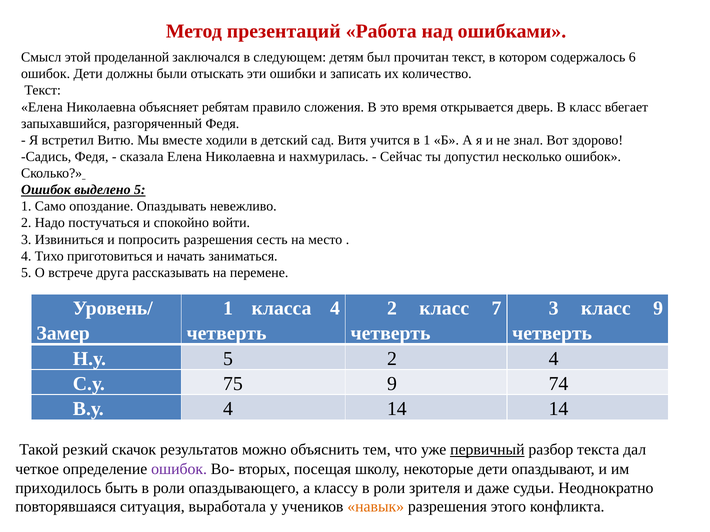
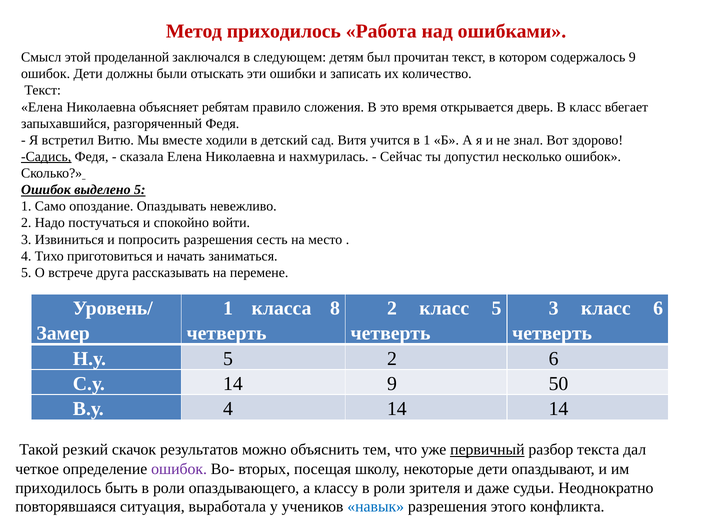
Метод презентаций: презентаций -> приходилось
содержалось 6: 6 -> 9
Садись underline: none -> present
класса 4: 4 -> 8
класс 7: 7 -> 5
класс 9: 9 -> 6
2 4: 4 -> 6
С.у 75: 75 -> 14
74: 74 -> 50
навык colour: orange -> blue
